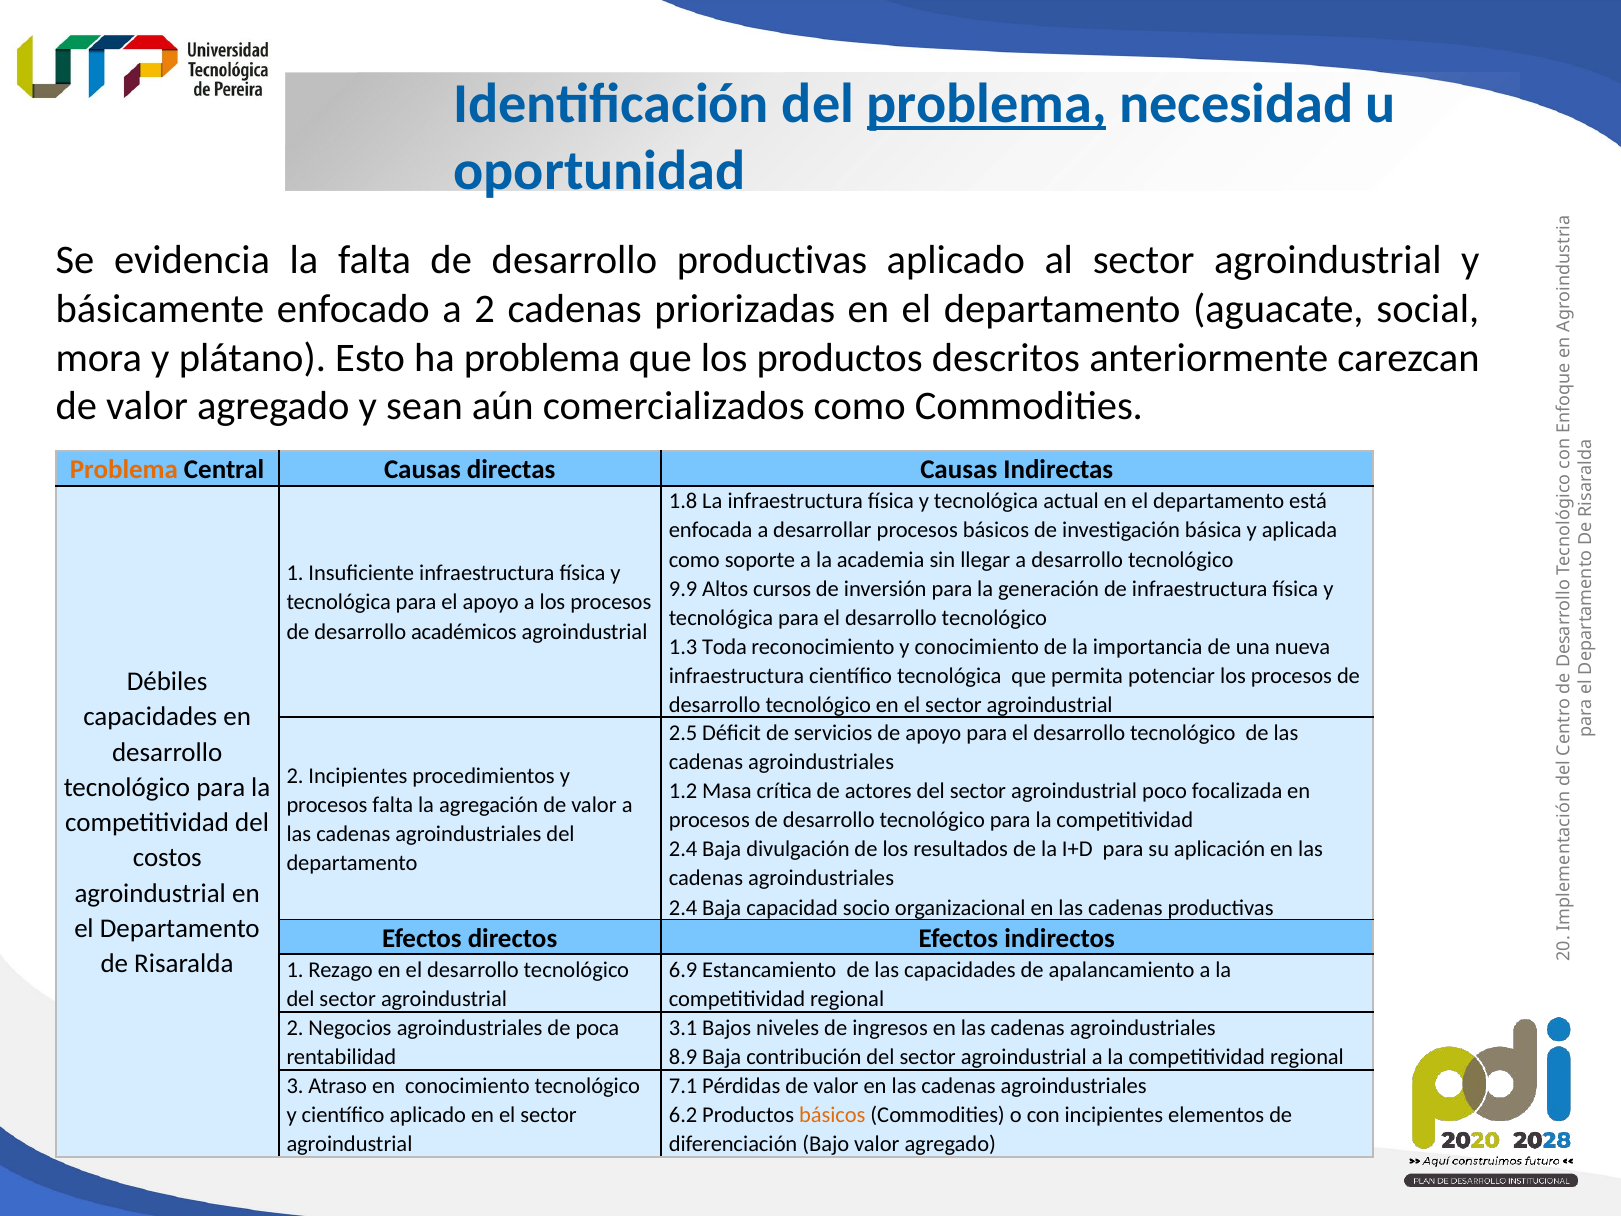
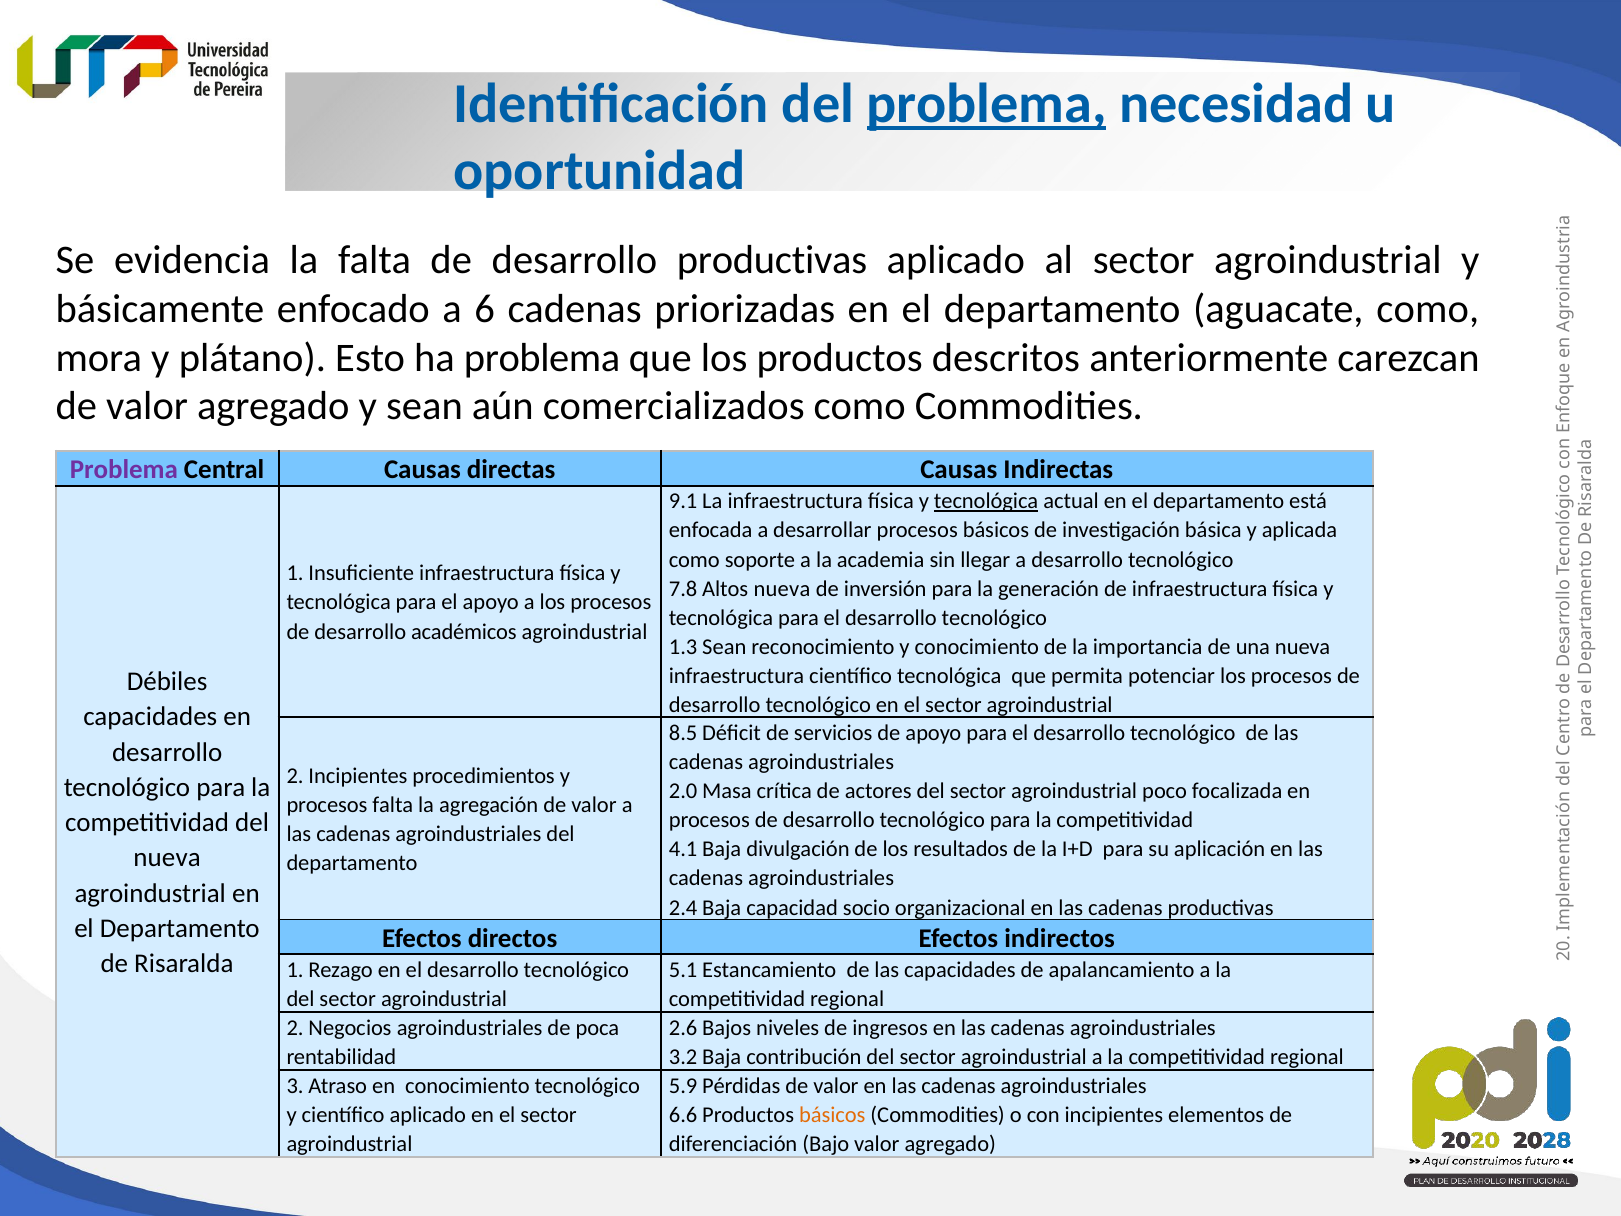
a 2: 2 -> 6
aguacate social: social -> como
Problema at (124, 470) colour: orange -> purple
1.8: 1.8 -> 9.1
tecnológica at (986, 501) underline: none -> present
9.9: 9.9 -> 7.8
Altos cursos: cursos -> nueva
1.3 Toda: Toda -> Sean
2.5: 2.5 -> 8.5
1.2: 1.2 -> 2.0
2.4 at (683, 849): 2.4 -> 4.1
costos at (167, 858): costos -> nueva
6.9: 6.9 -> 5.1
3.1: 3.1 -> 2.6
8.9: 8.9 -> 3.2
7.1: 7.1 -> 5.9
6.2: 6.2 -> 6.6
